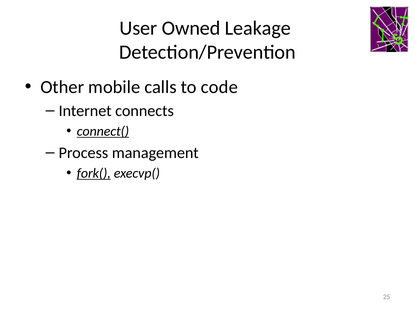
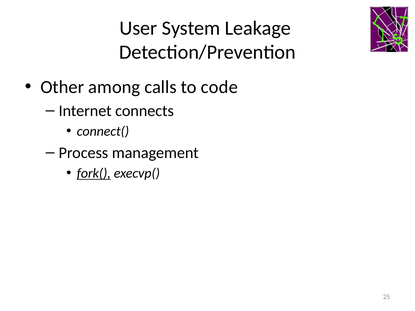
Owned: Owned -> System
mobile: mobile -> among
connect( underline: present -> none
